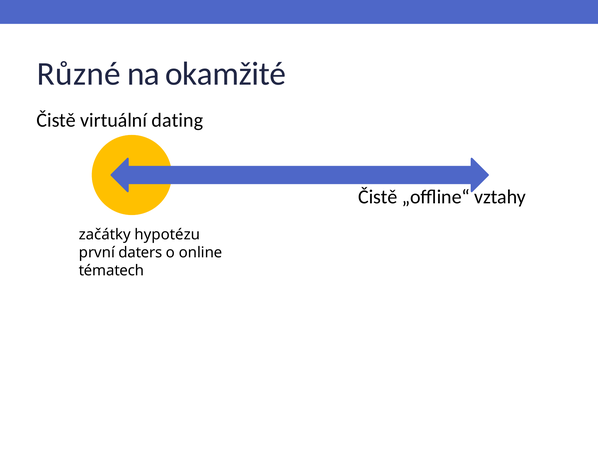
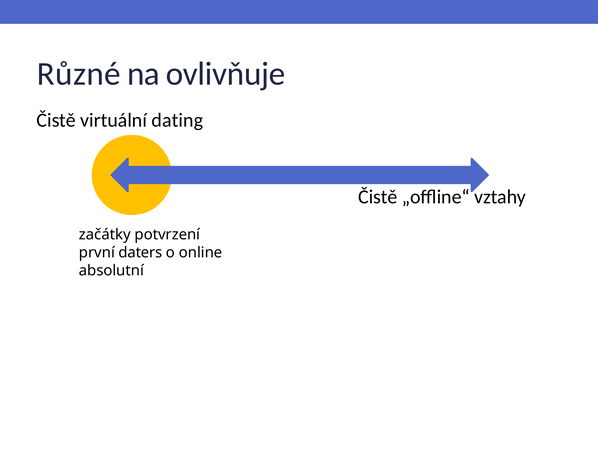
okamžité: okamžité -> ovlivňuje
hypotézu: hypotézu -> potvrzení
tématech: tématech -> absolutní
